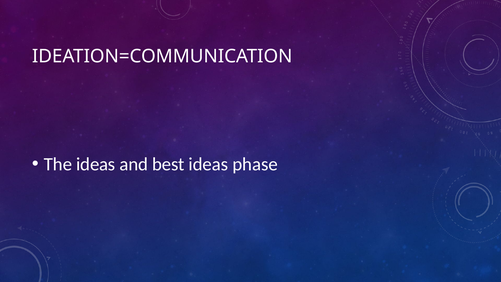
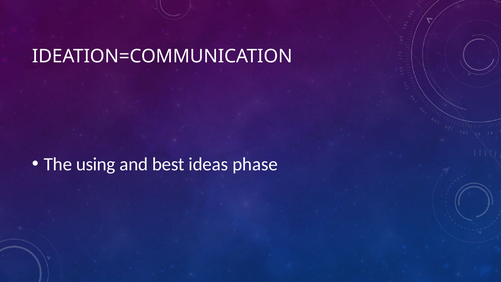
The ideas: ideas -> using
